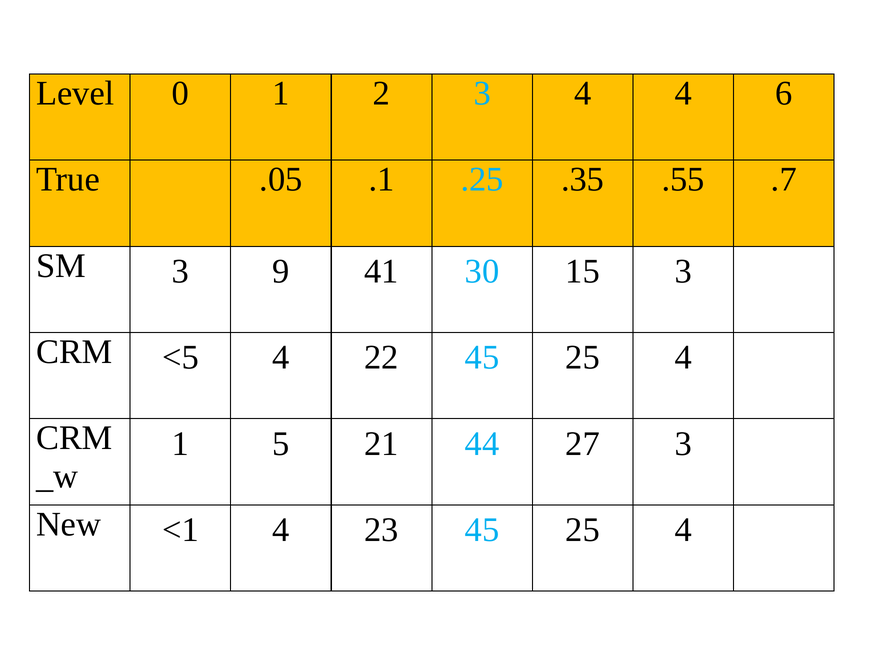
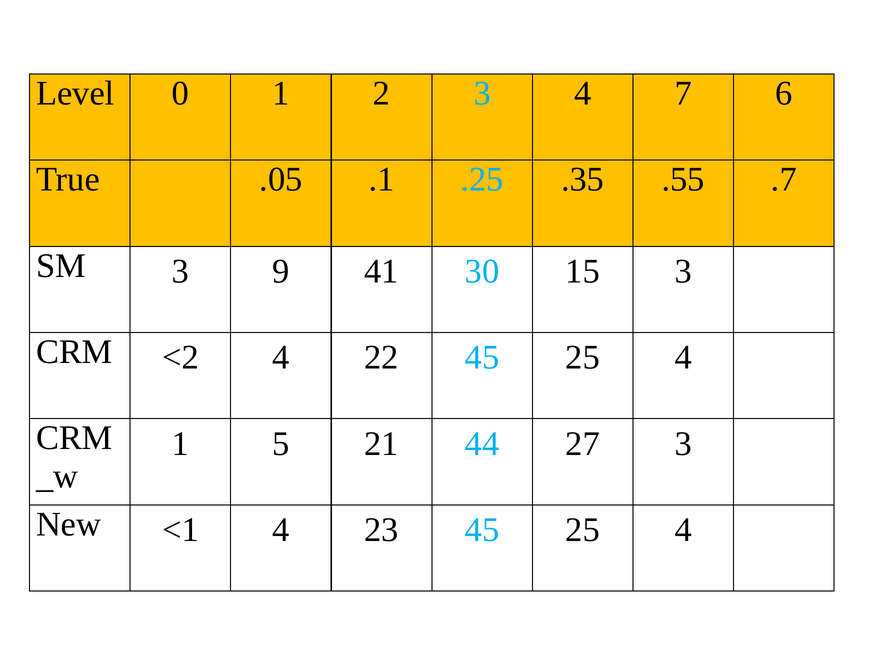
4 4: 4 -> 7
<5: <5 -> <2
